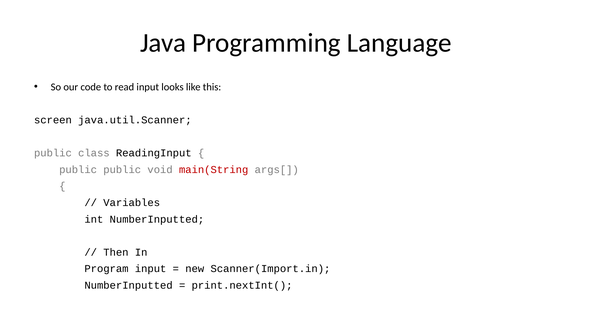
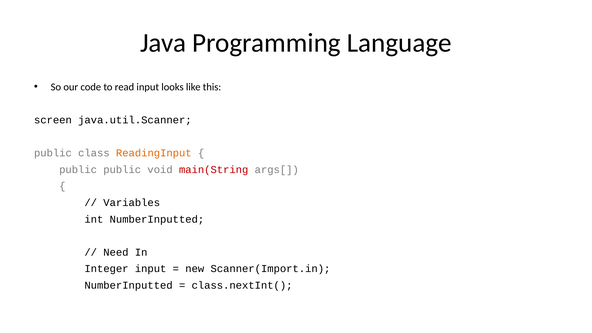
ReadingInput colour: black -> orange
Then: Then -> Need
Program: Program -> Integer
print.nextInt(: print.nextInt( -> class.nextInt(
